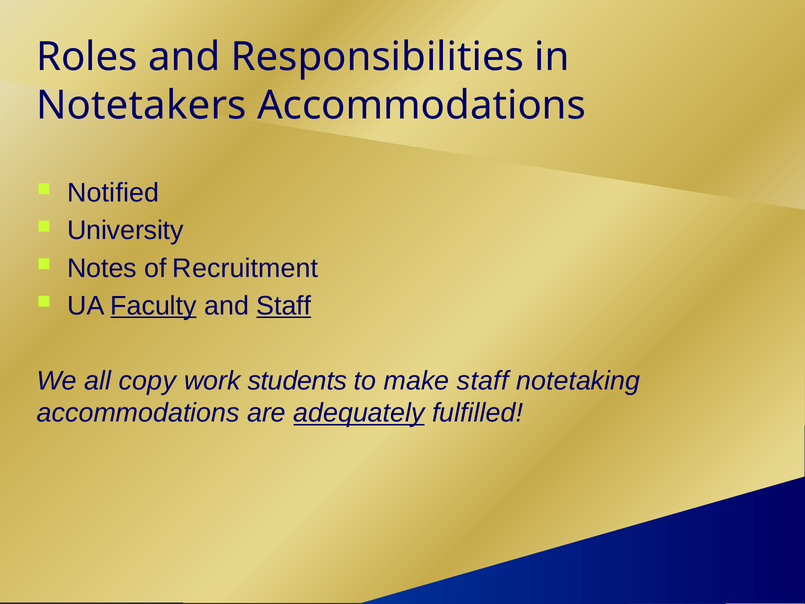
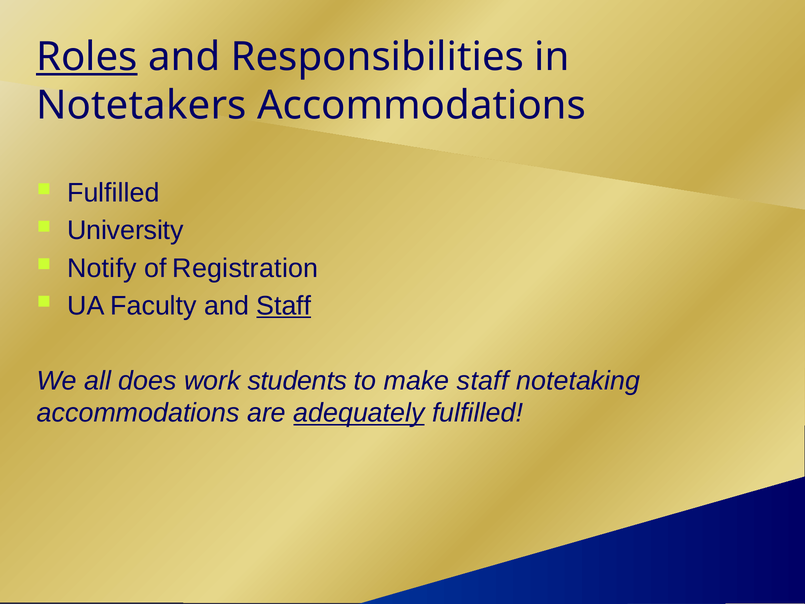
Roles underline: none -> present
Notified at (113, 193): Notified -> Fulfilled
Notes: Notes -> Notify
Recruitment: Recruitment -> Registration
Faculty underline: present -> none
copy: copy -> does
